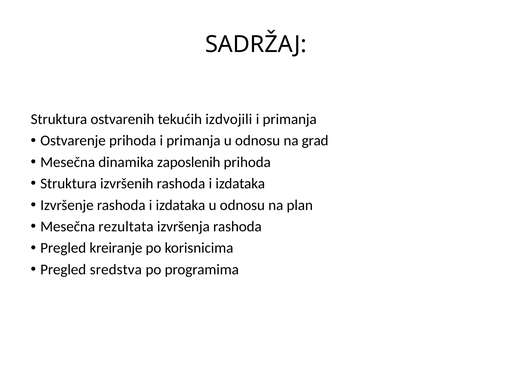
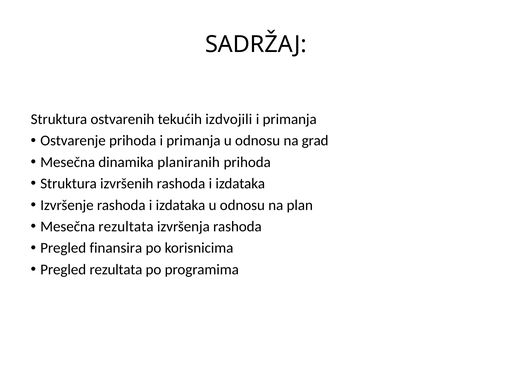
zaposlenih: zaposlenih -> planiranih
kreiranje: kreiranje -> finansira
Pregled sredstva: sredstva -> rezultata
